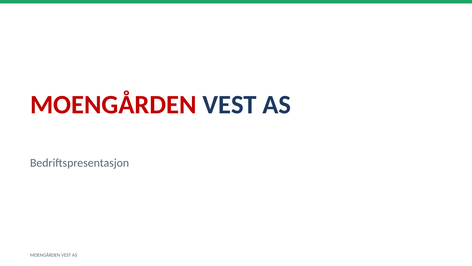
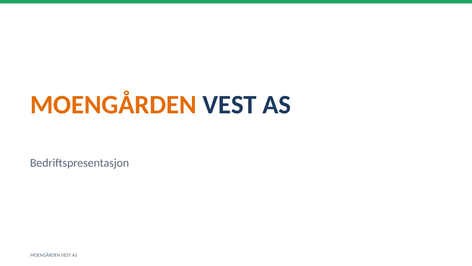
MOENGÅRDEN at (113, 105) colour: red -> orange
